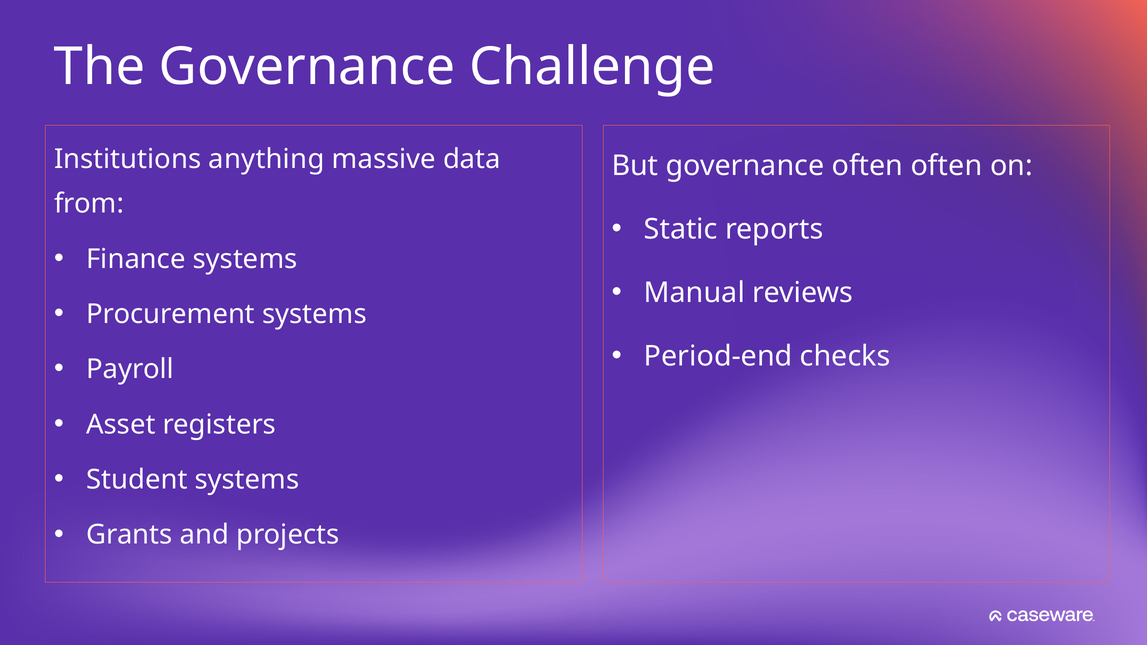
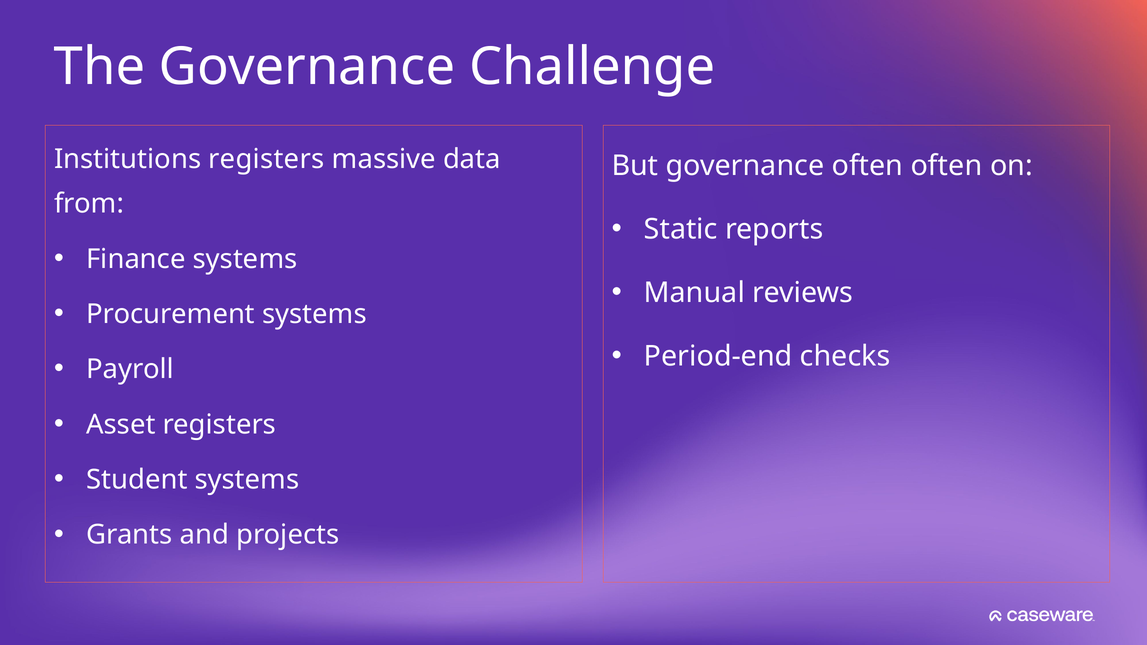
Institutions anything: anything -> registers
